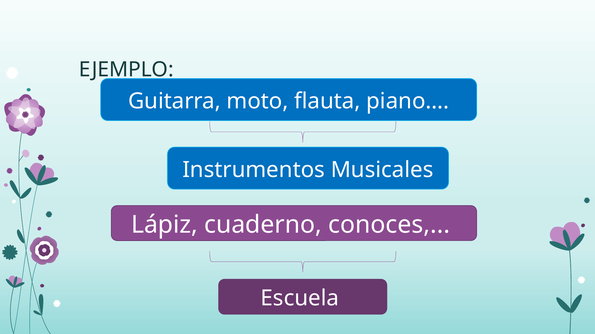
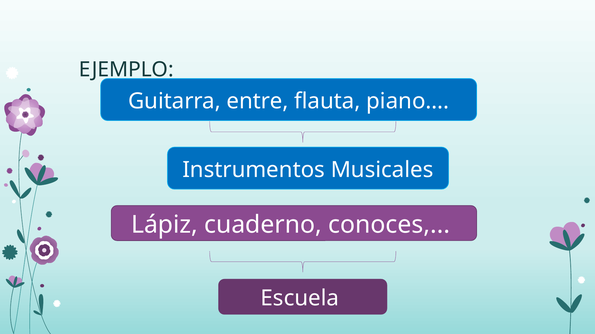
moto: moto -> entre
